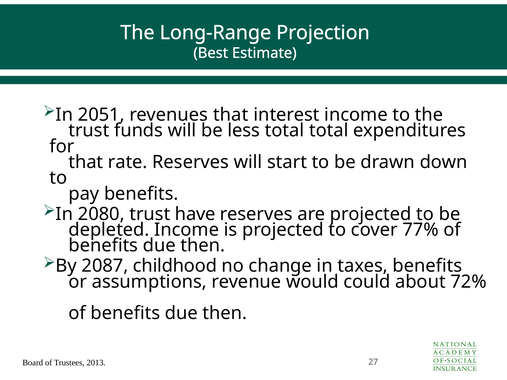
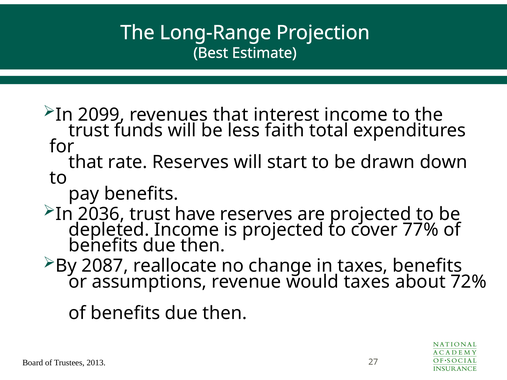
2051: 2051 -> 2099
less total: total -> faith
2080: 2080 -> 2036
childhood: childhood -> reallocate
would could: could -> taxes
